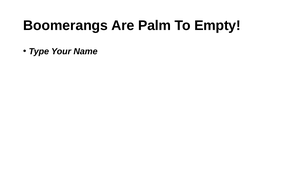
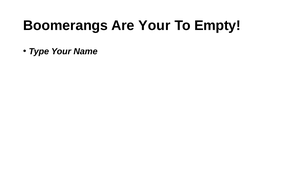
Are Palm: Palm -> Your
